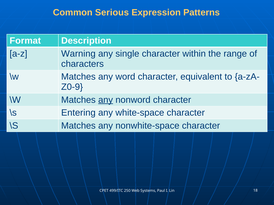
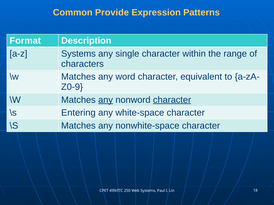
Serious: Serious -> Provide
a-z Warning: Warning -> Systems
character at (172, 100) underline: none -> present
